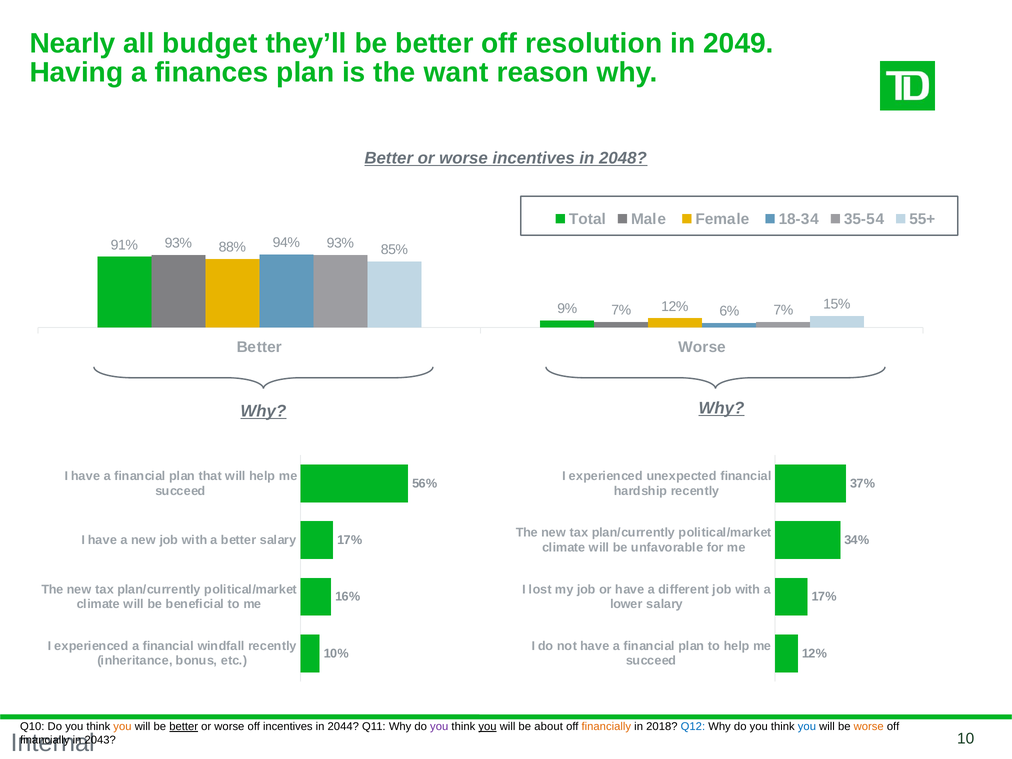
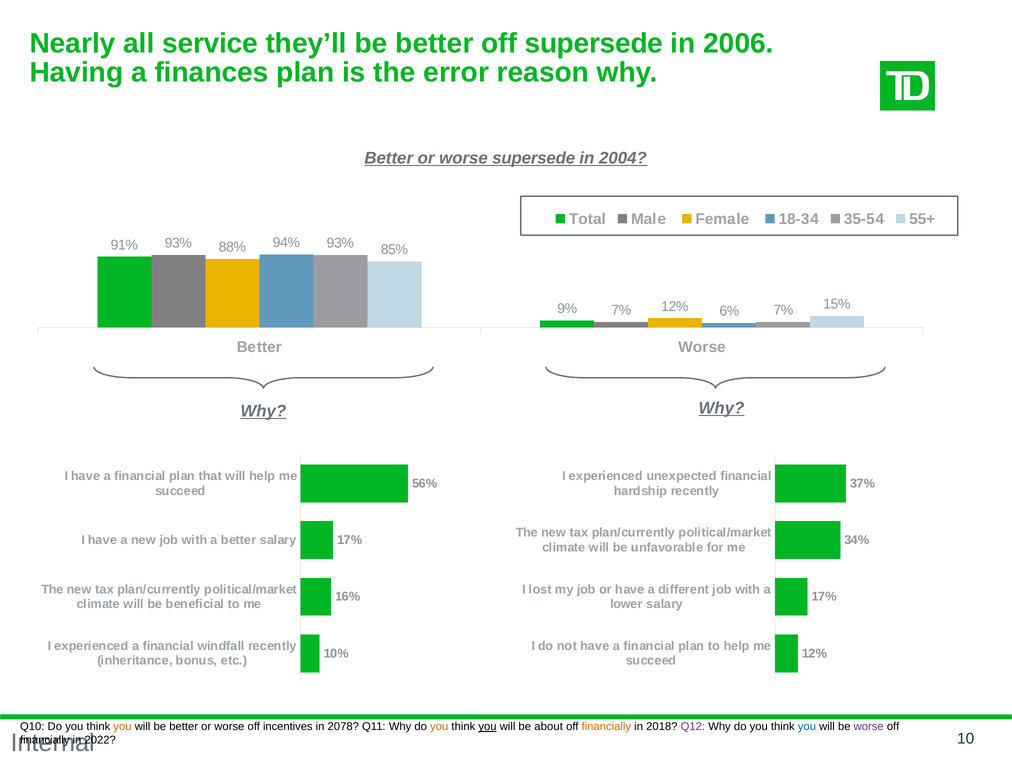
budget: budget -> service
off resolution: resolution -> supersede
2049: 2049 -> 2006
want: want -> error
worse incentives: incentives -> supersede
2048: 2048 -> 2004
better at (184, 727) underline: present -> none
2044: 2044 -> 2078
you at (439, 727) colour: purple -> orange
Q12 colour: blue -> purple
worse at (869, 727) colour: orange -> purple
2043: 2043 -> 2022
